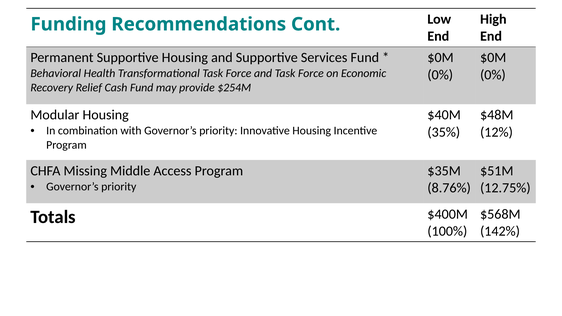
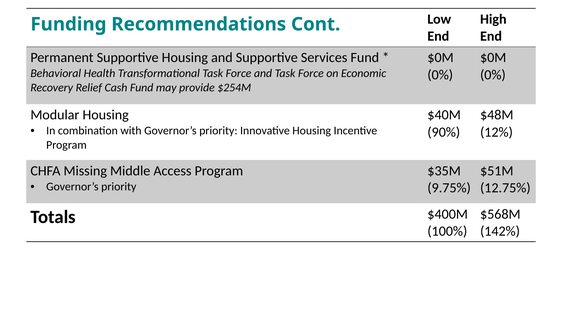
35%: 35% -> 90%
8.76%: 8.76% -> 9.75%
